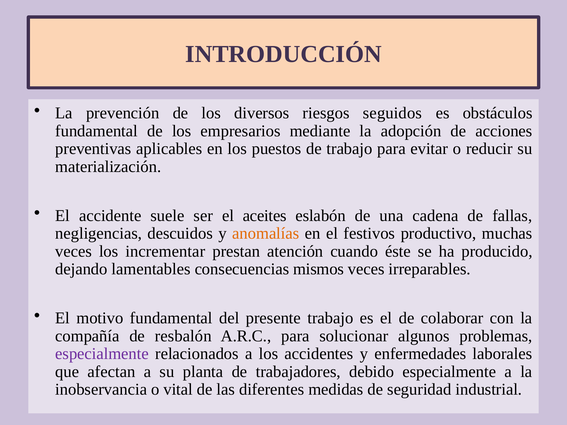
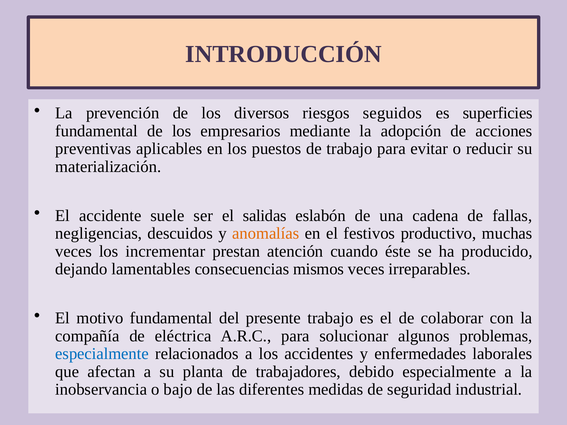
obstáculos: obstáculos -> superficies
aceites: aceites -> salidas
resbalón: resbalón -> eléctrica
especialmente at (102, 354) colour: purple -> blue
vital: vital -> bajo
